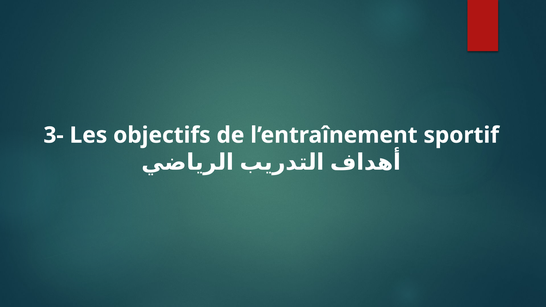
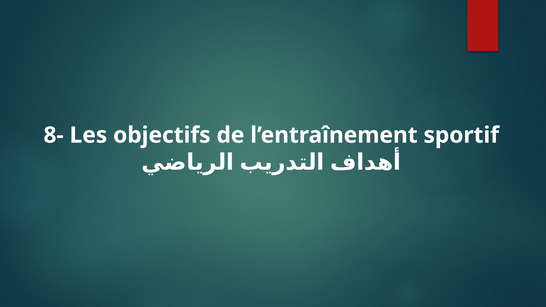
3-: 3- -> 8-
